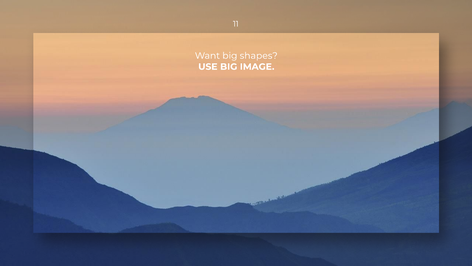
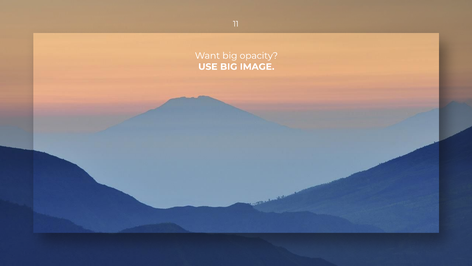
shapes: shapes -> opacity
